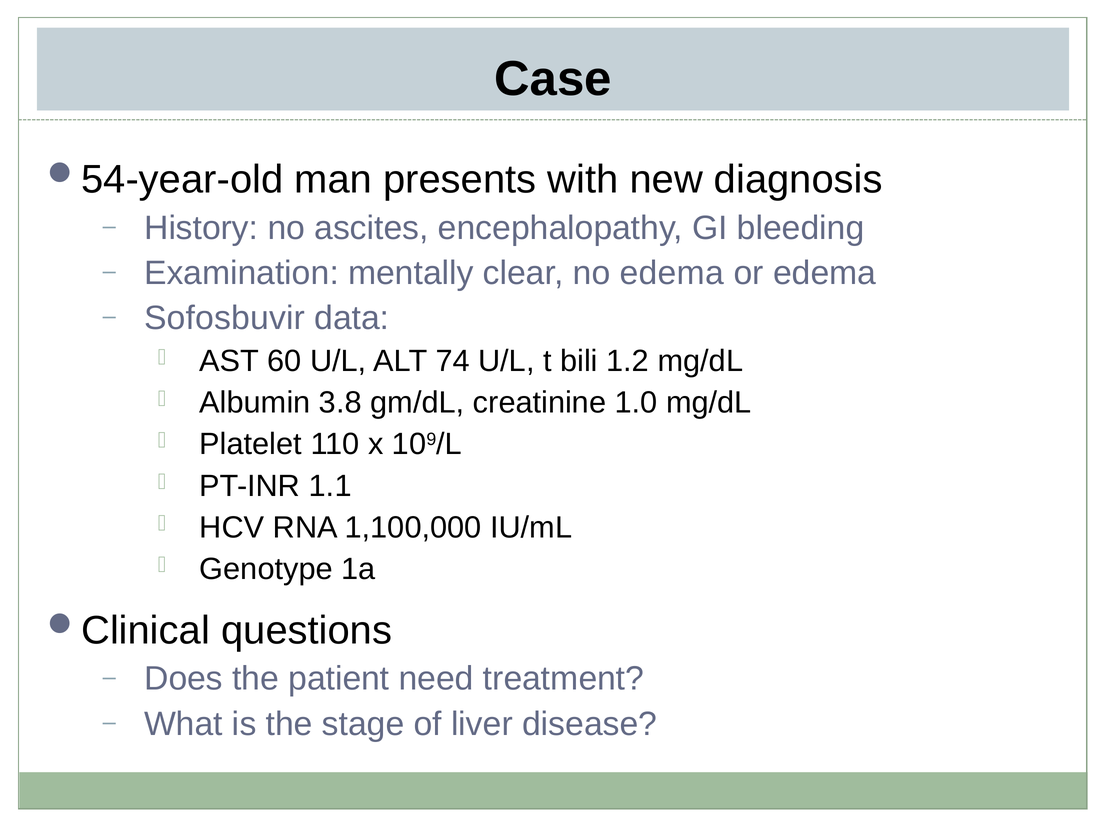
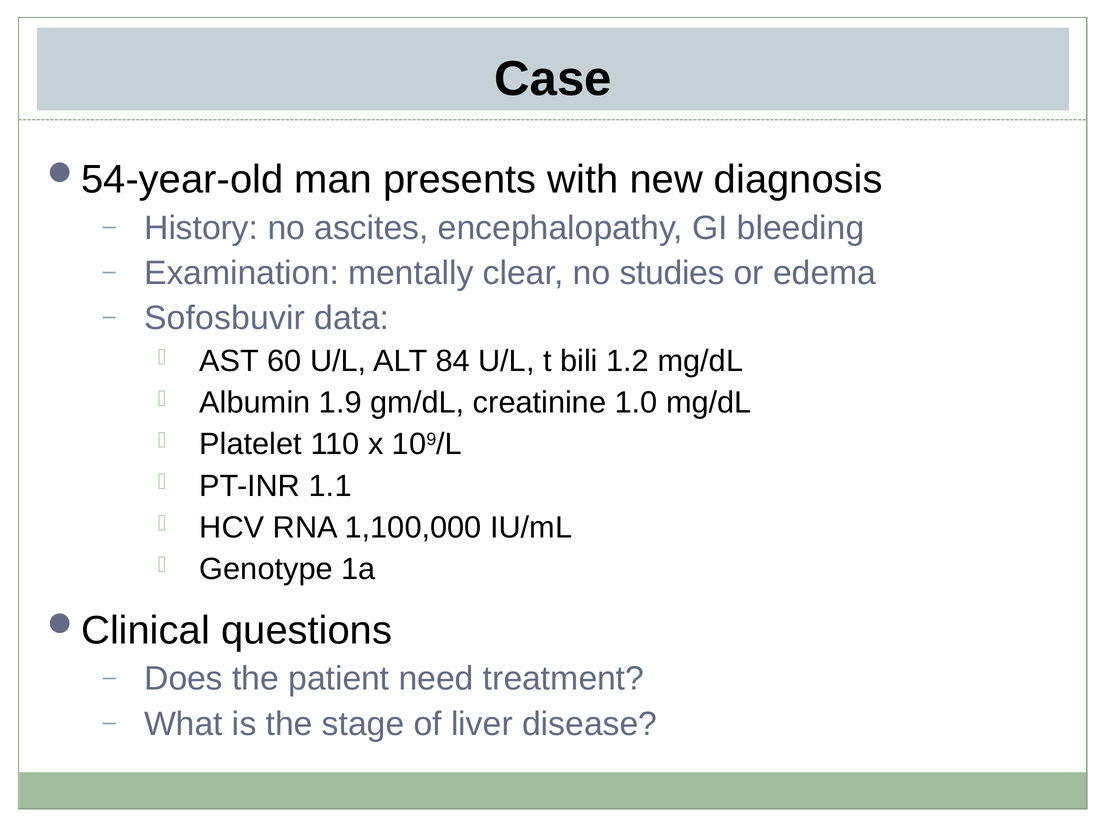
no edema: edema -> studies
74: 74 -> 84
3.8: 3.8 -> 1.9
